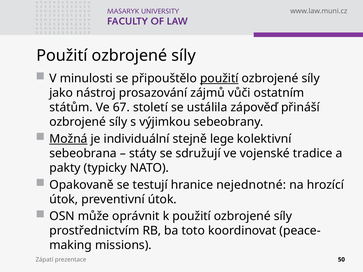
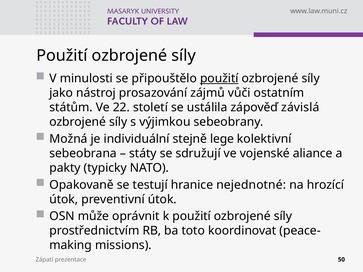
67: 67 -> 22
přináší: přináší -> závislá
Možná underline: present -> none
tradice: tradice -> aliance
